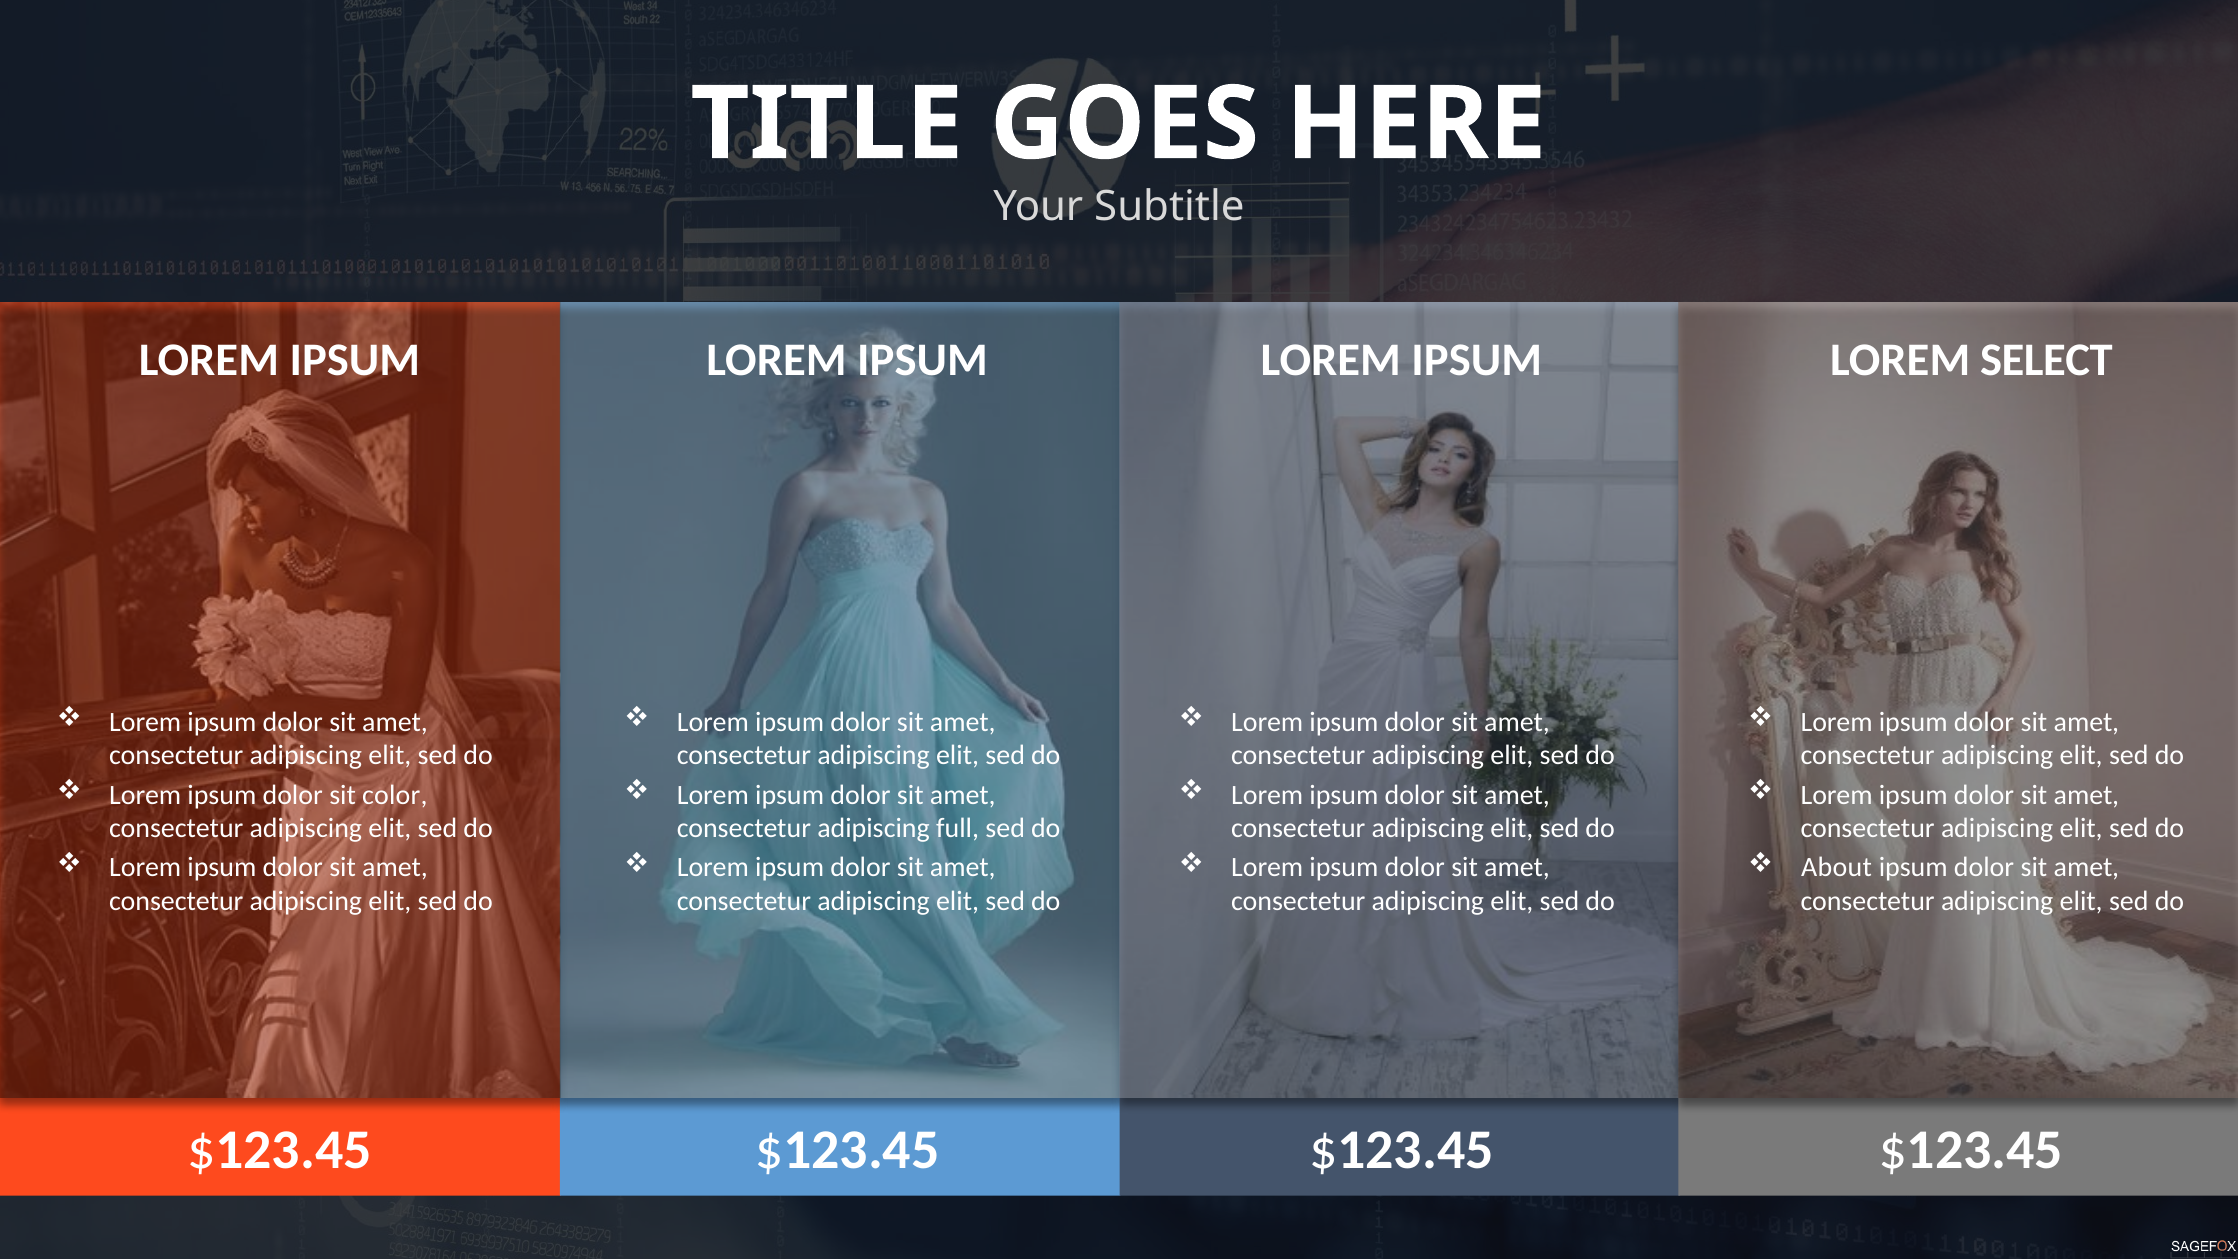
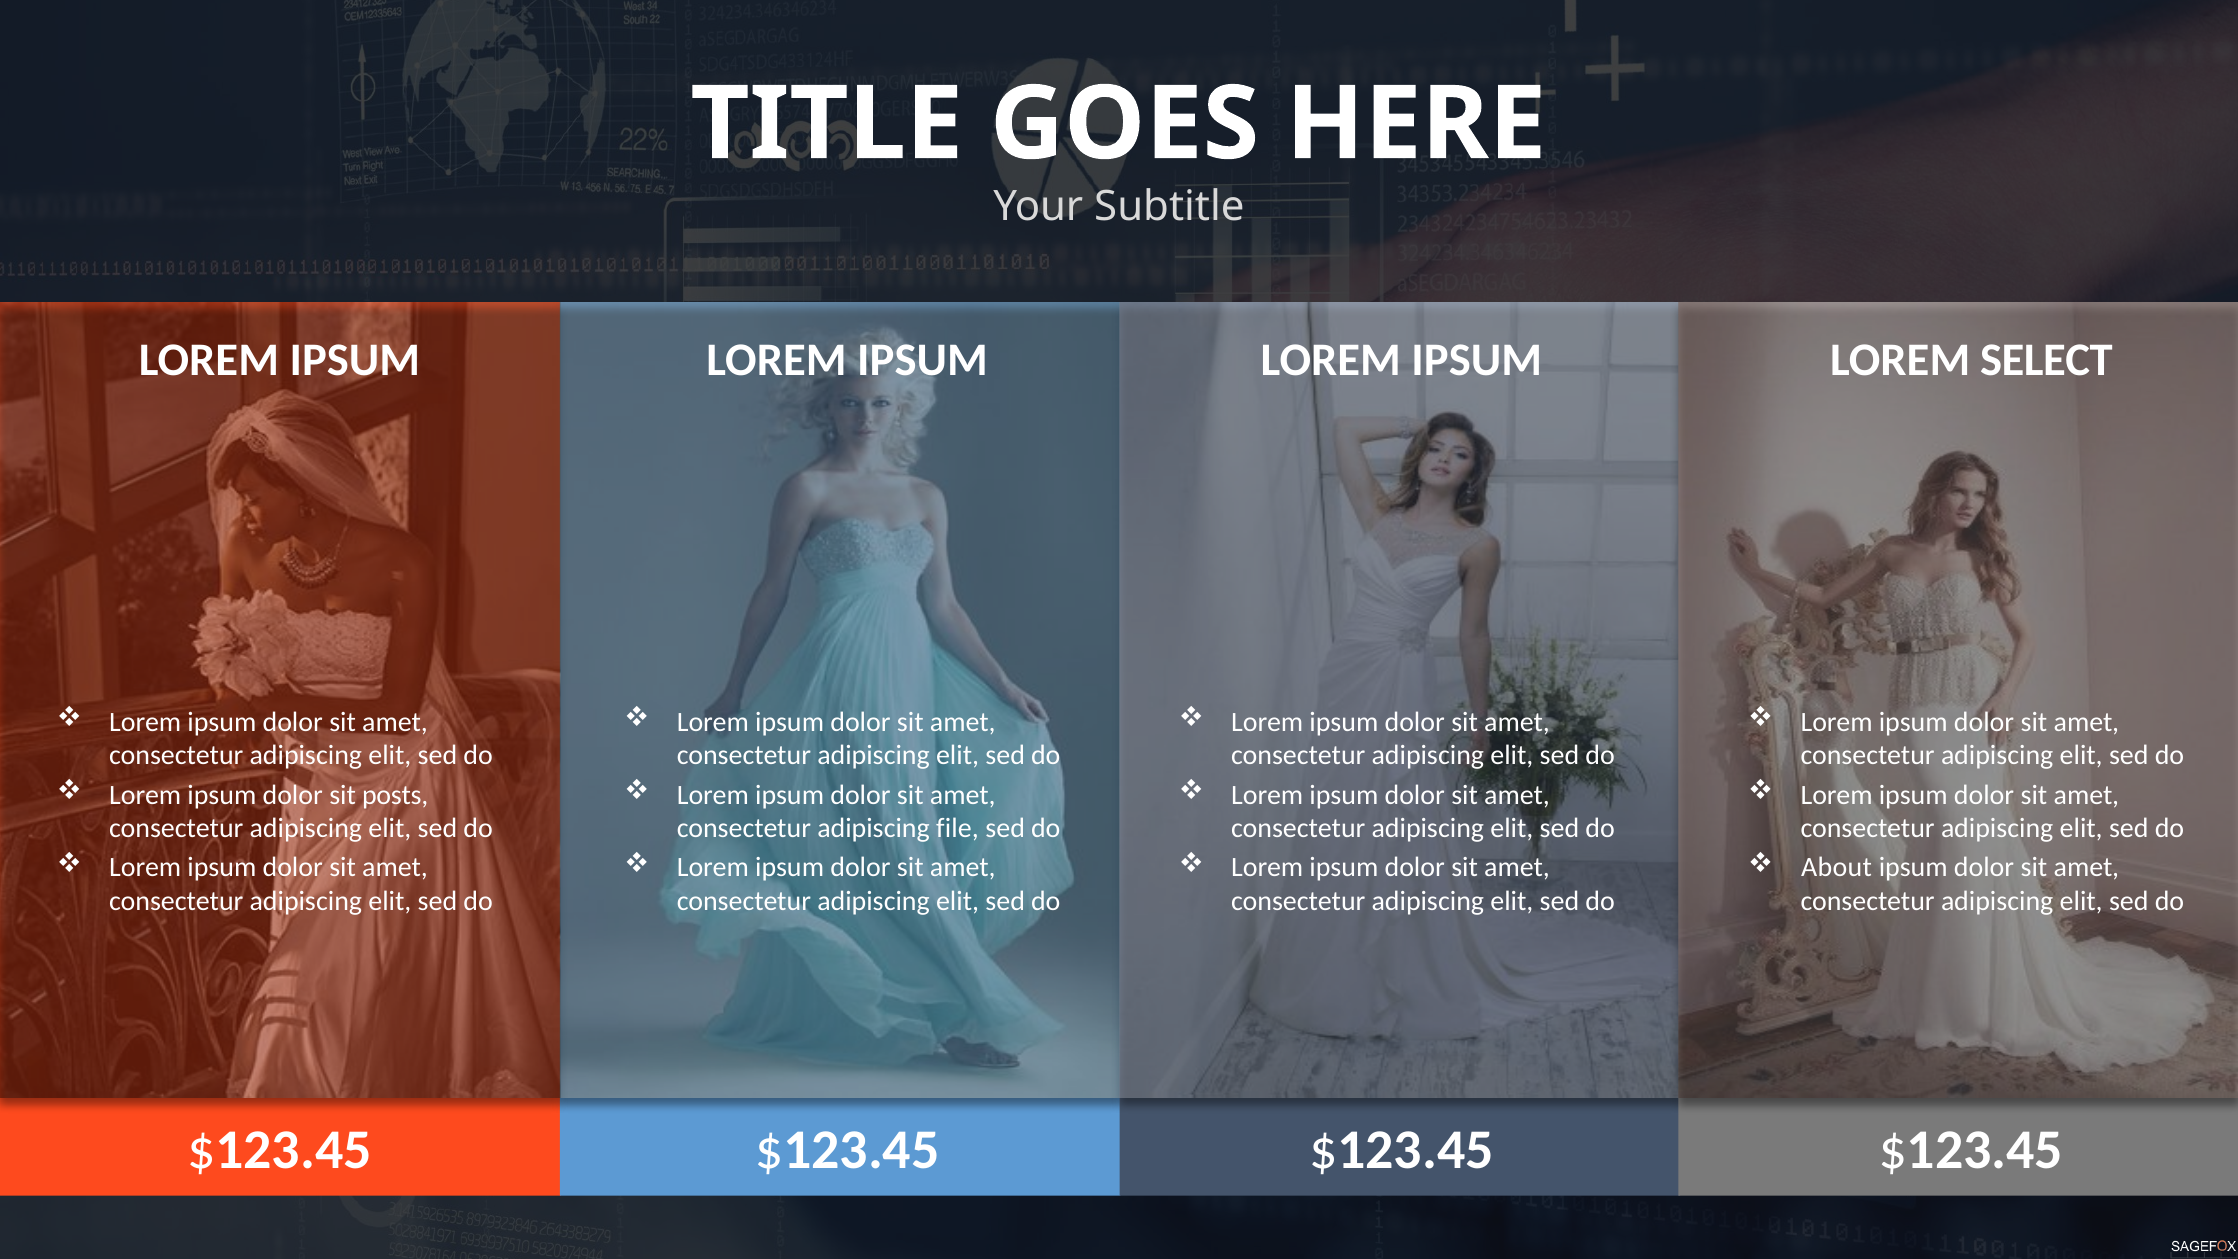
color: color -> posts
full: full -> file
